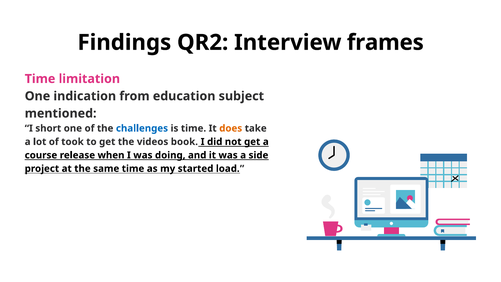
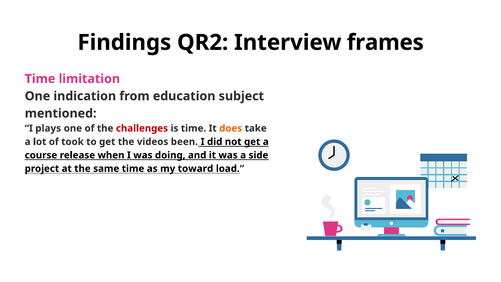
short: short -> plays
challenges colour: blue -> red
book: book -> been
started: started -> toward
